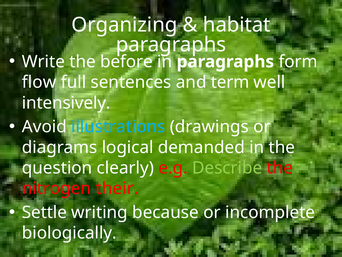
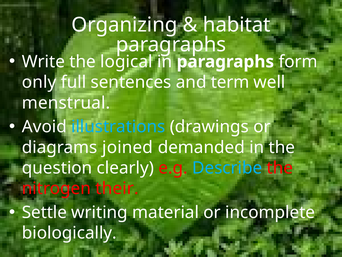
before: before -> logical
flow: flow -> only
intensively: intensively -> menstrual
logical: logical -> joined
Describe colour: light green -> light blue
because: because -> material
